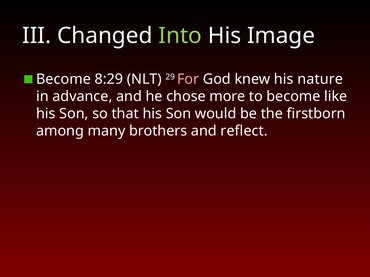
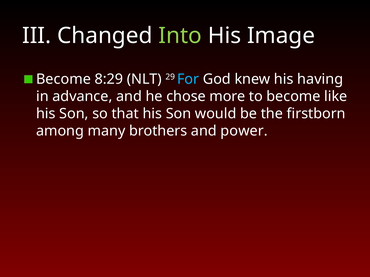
For colour: pink -> light blue
nature: nature -> having
reflect: reflect -> power
